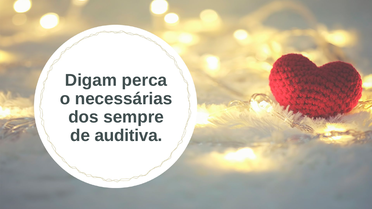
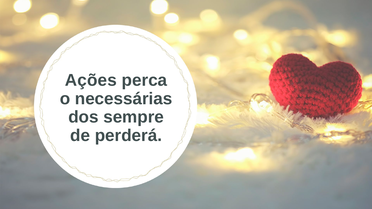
Digam: Digam -> Ações
auditiva: auditiva -> perderá
